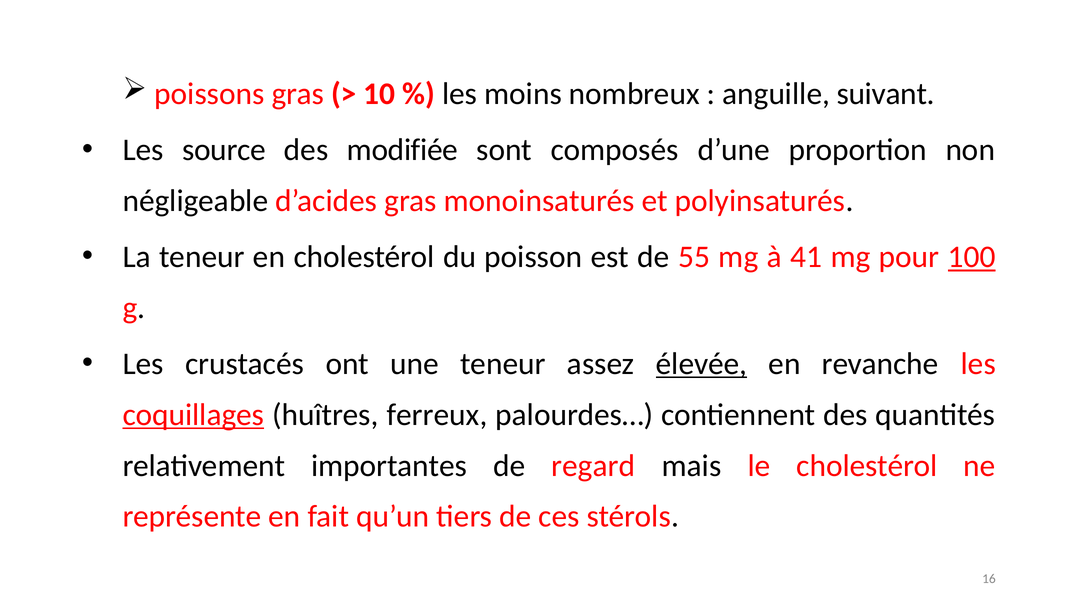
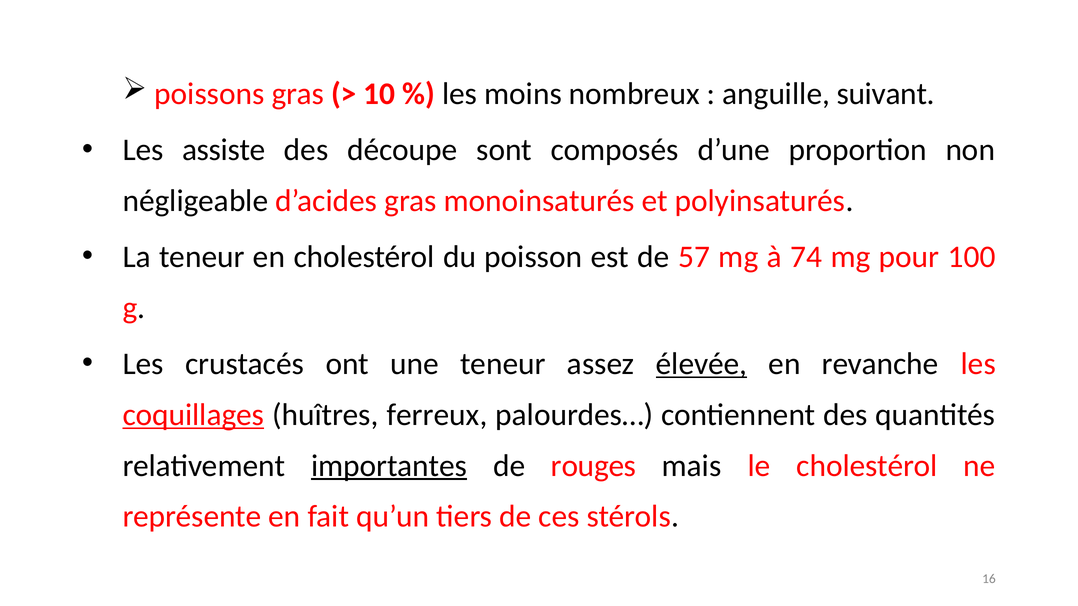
source: source -> assiste
modifiée: modifiée -> découpe
55: 55 -> 57
41: 41 -> 74
100 underline: present -> none
importantes underline: none -> present
regard: regard -> rouges
